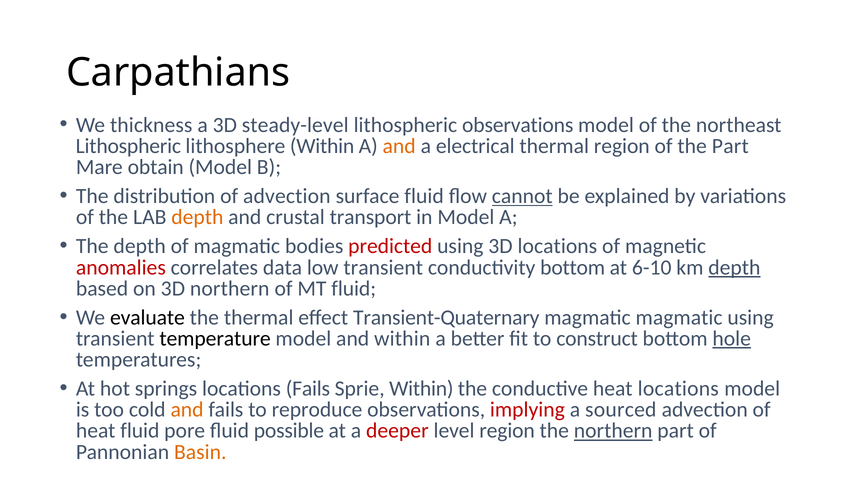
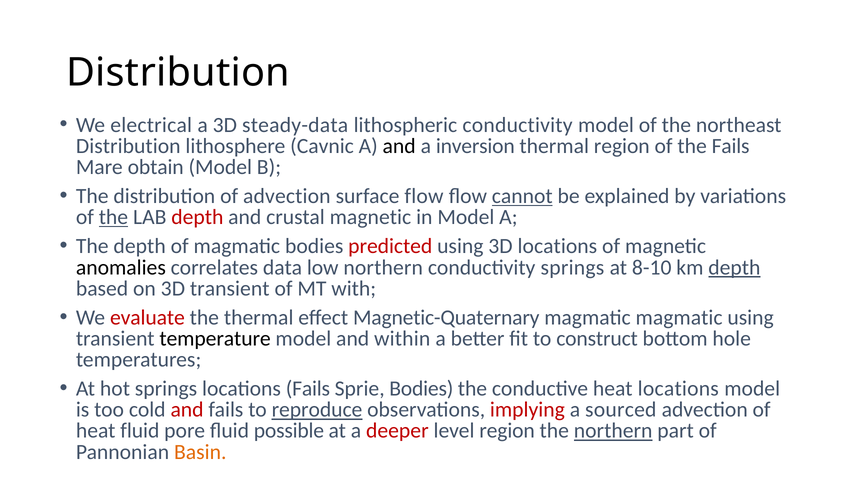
Carpathians at (178, 73): Carpathians -> Distribution
thickness: thickness -> electrical
steady-level: steady-level -> steady-data
lithospheric observations: observations -> conductivity
Lithospheric at (128, 146): Lithospheric -> Distribution
lithosphere Within: Within -> Cavnic
and at (399, 146) colour: orange -> black
electrical: electrical -> inversion
the Part: Part -> Fails
surface fluid: fluid -> flow
the at (113, 217) underline: none -> present
depth at (197, 217) colour: orange -> red
crustal transport: transport -> magnetic
anomalies colour: red -> black
low transient: transient -> northern
conductivity bottom: bottom -> springs
6-10: 6-10 -> 8-10
3D northern: northern -> transient
MT fluid: fluid -> with
evaluate colour: black -> red
Transient-Quaternary: Transient-Quaternary -> Magnetic-Quaternary
hole underline: present -> none
Sprie Within: Within -> Bodies
and at (187, 410) colour: orange -> red
reproduce underline: none -> present
